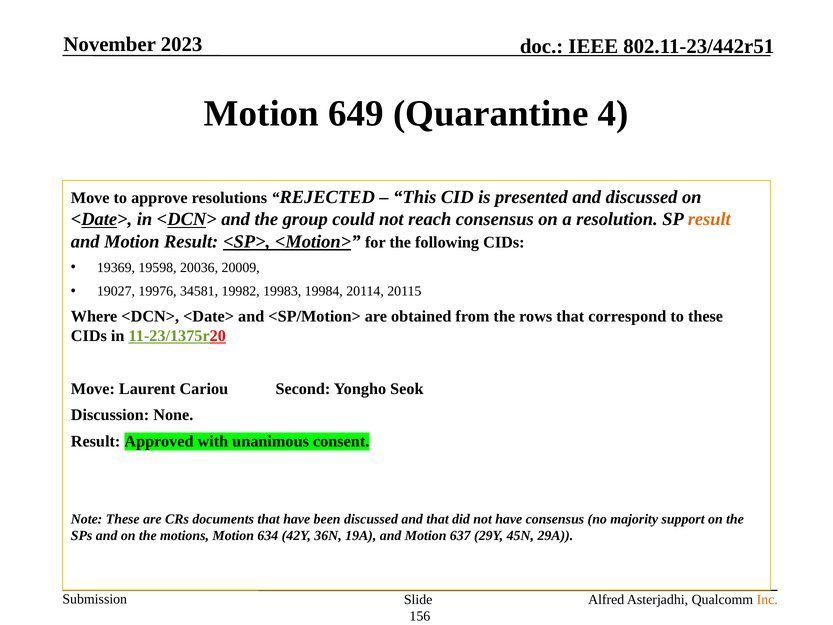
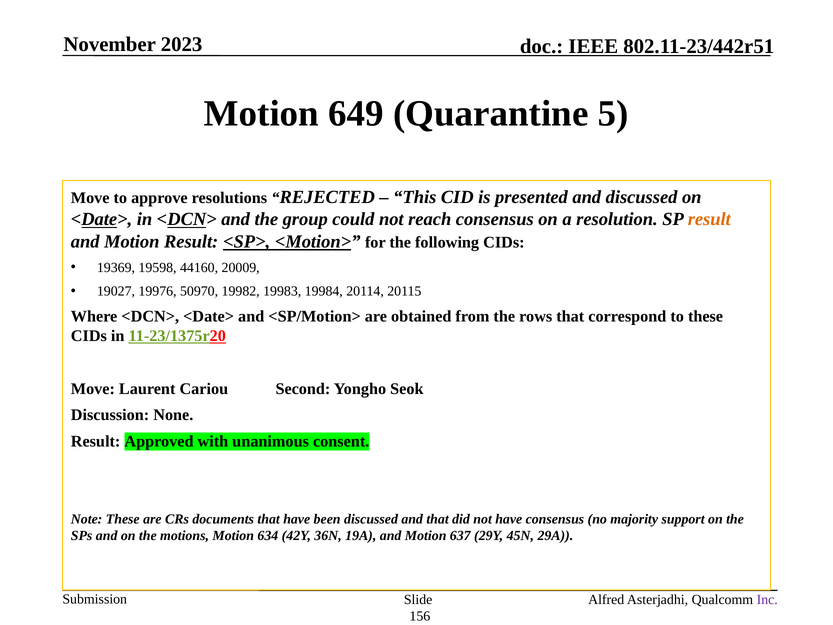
4: 4 -> 5
20036: 20036 -> 44160
34581: 34581 -> 50970
Inc colour: orange -> purple
